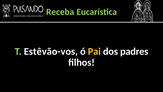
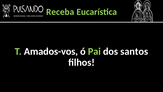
Estêvão-vos: Estêvão-vos -> Amados-vos
Pai colour: yellow -> light green
padres: padres -> santos
